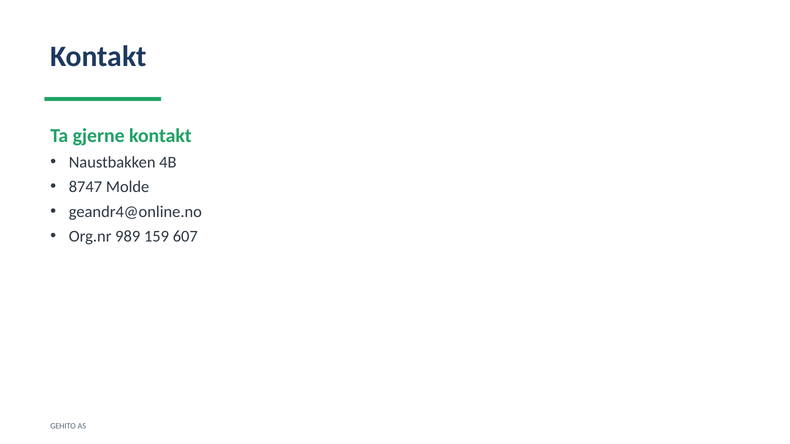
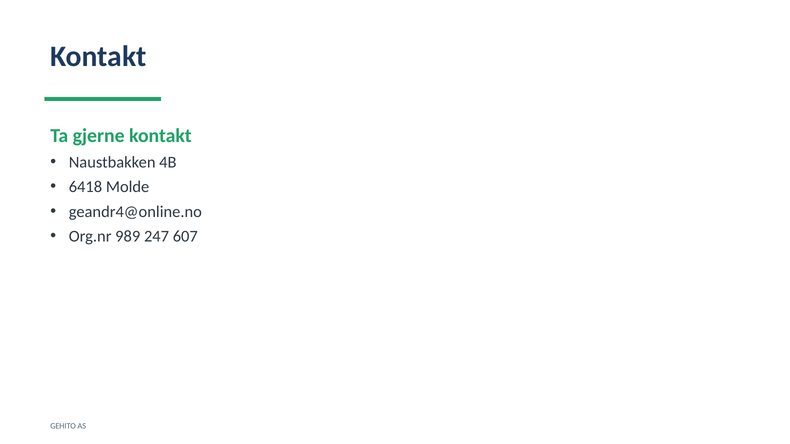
8747: 8747 -> 6418
159: 159 -> 247
